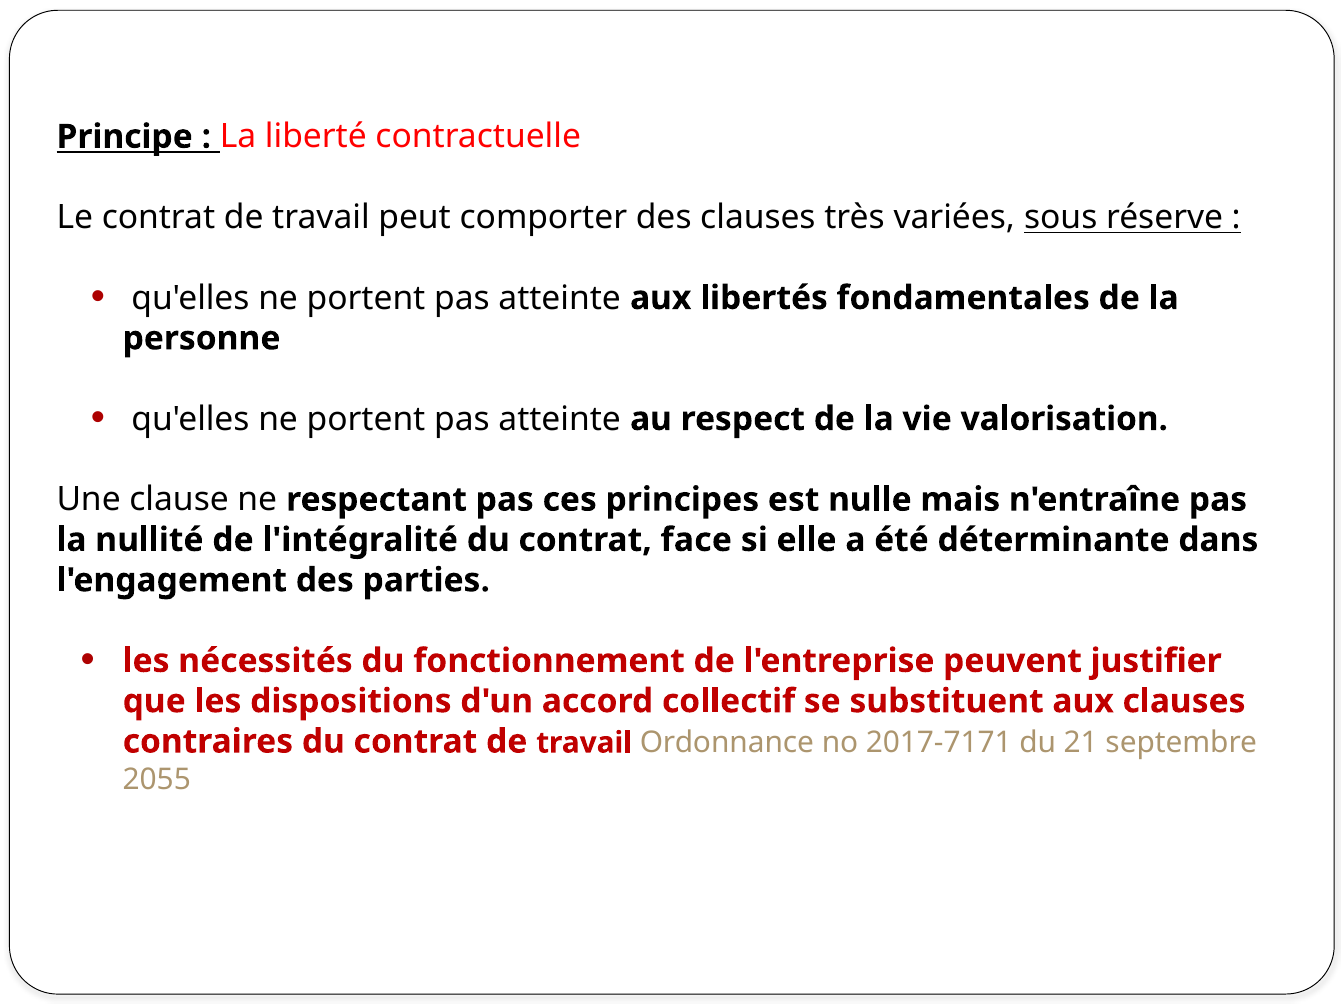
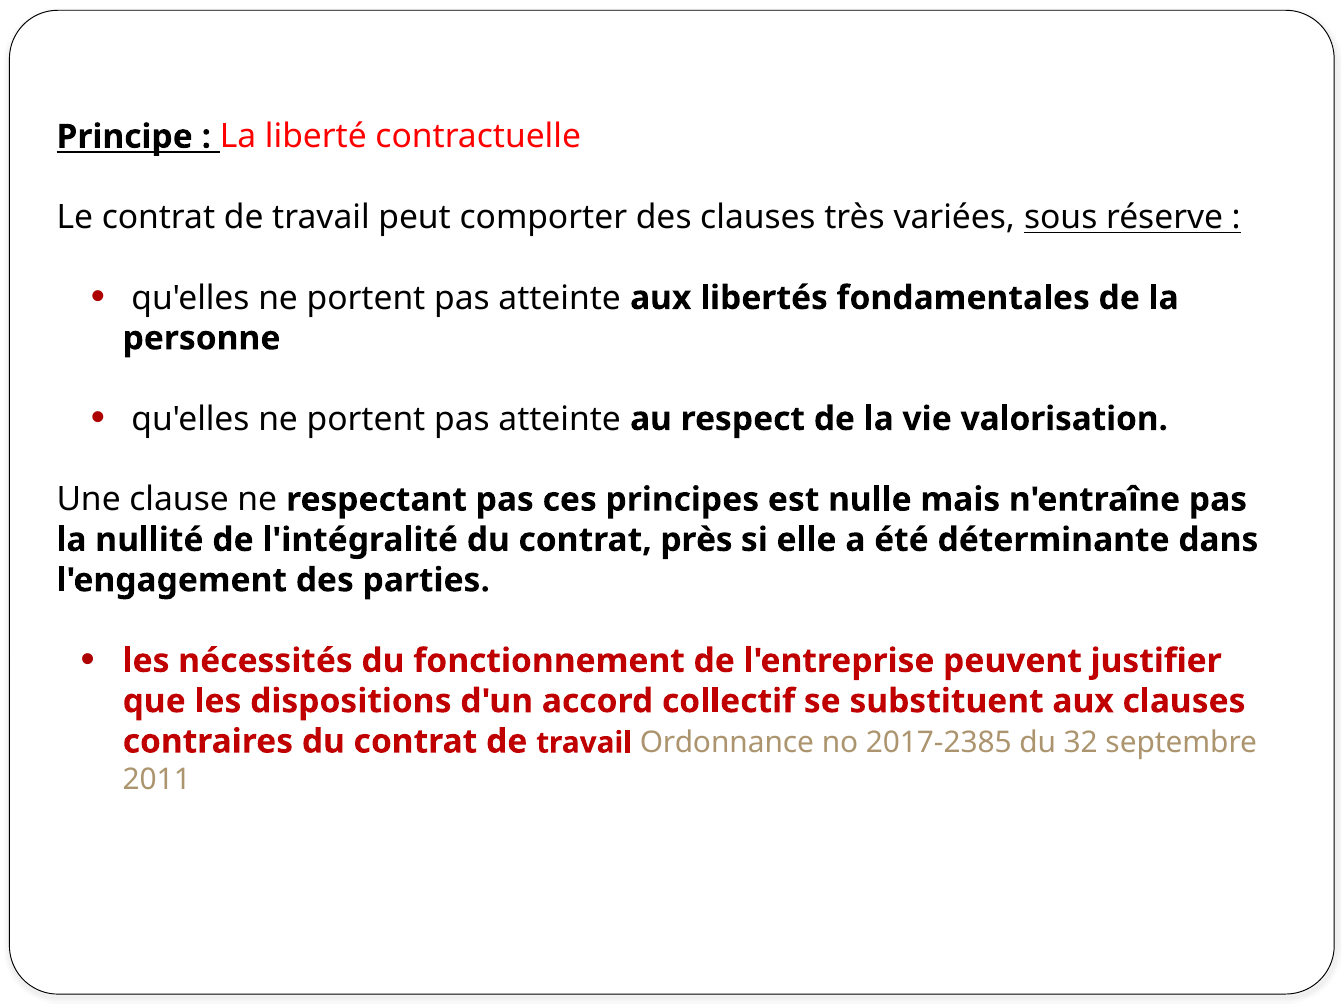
face: face -> près
2017-7171: 2017-7171 -> 2017-2385
21: 21 -> 32
2055: 2055 -> 2011
